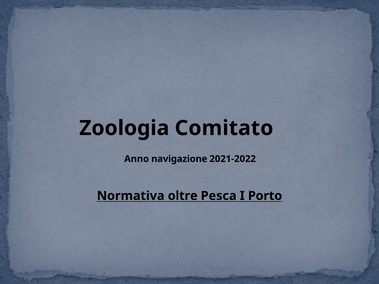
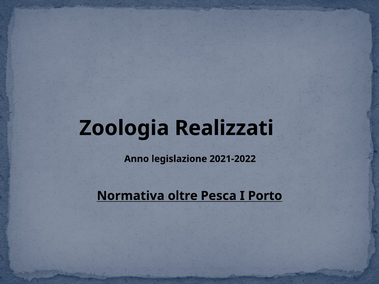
Comitato: Comitato -> Realizzati
navigazione: navigazione -> legislazione
